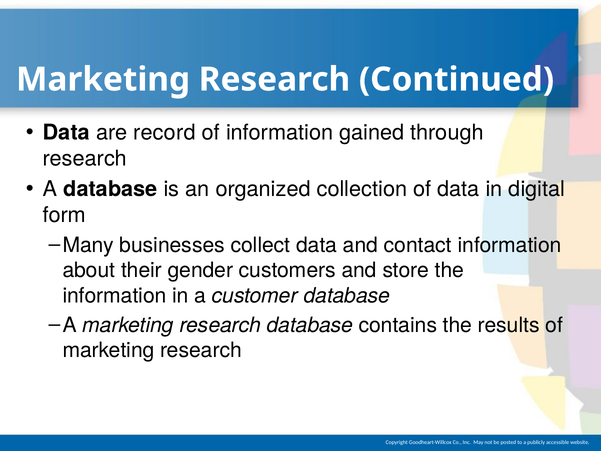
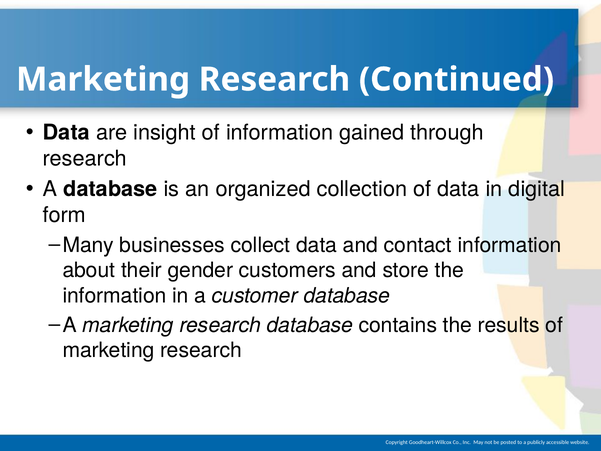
record: record -> insight
